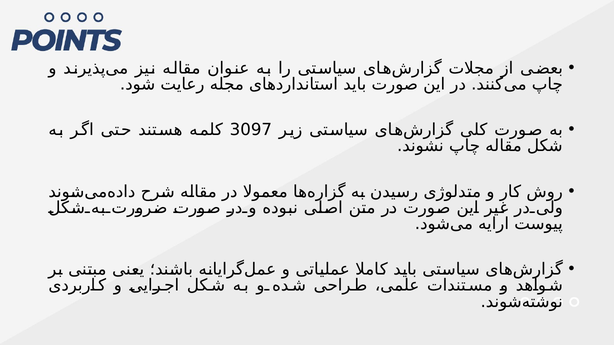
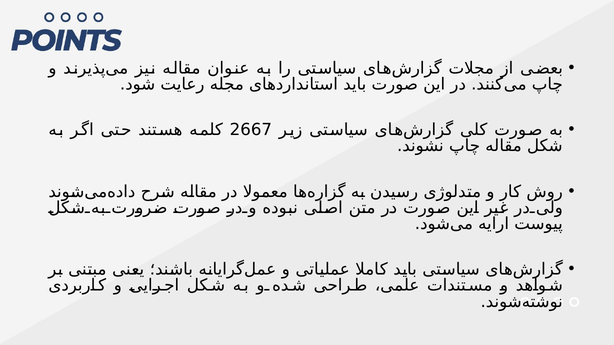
3097: 3097 -> 2667
